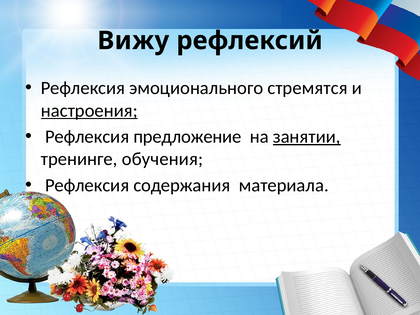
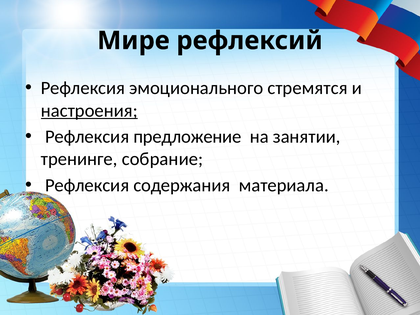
Вижу: Вижу -> Мире
занятии underline: present -> none
обучения: обучения -> собрание
